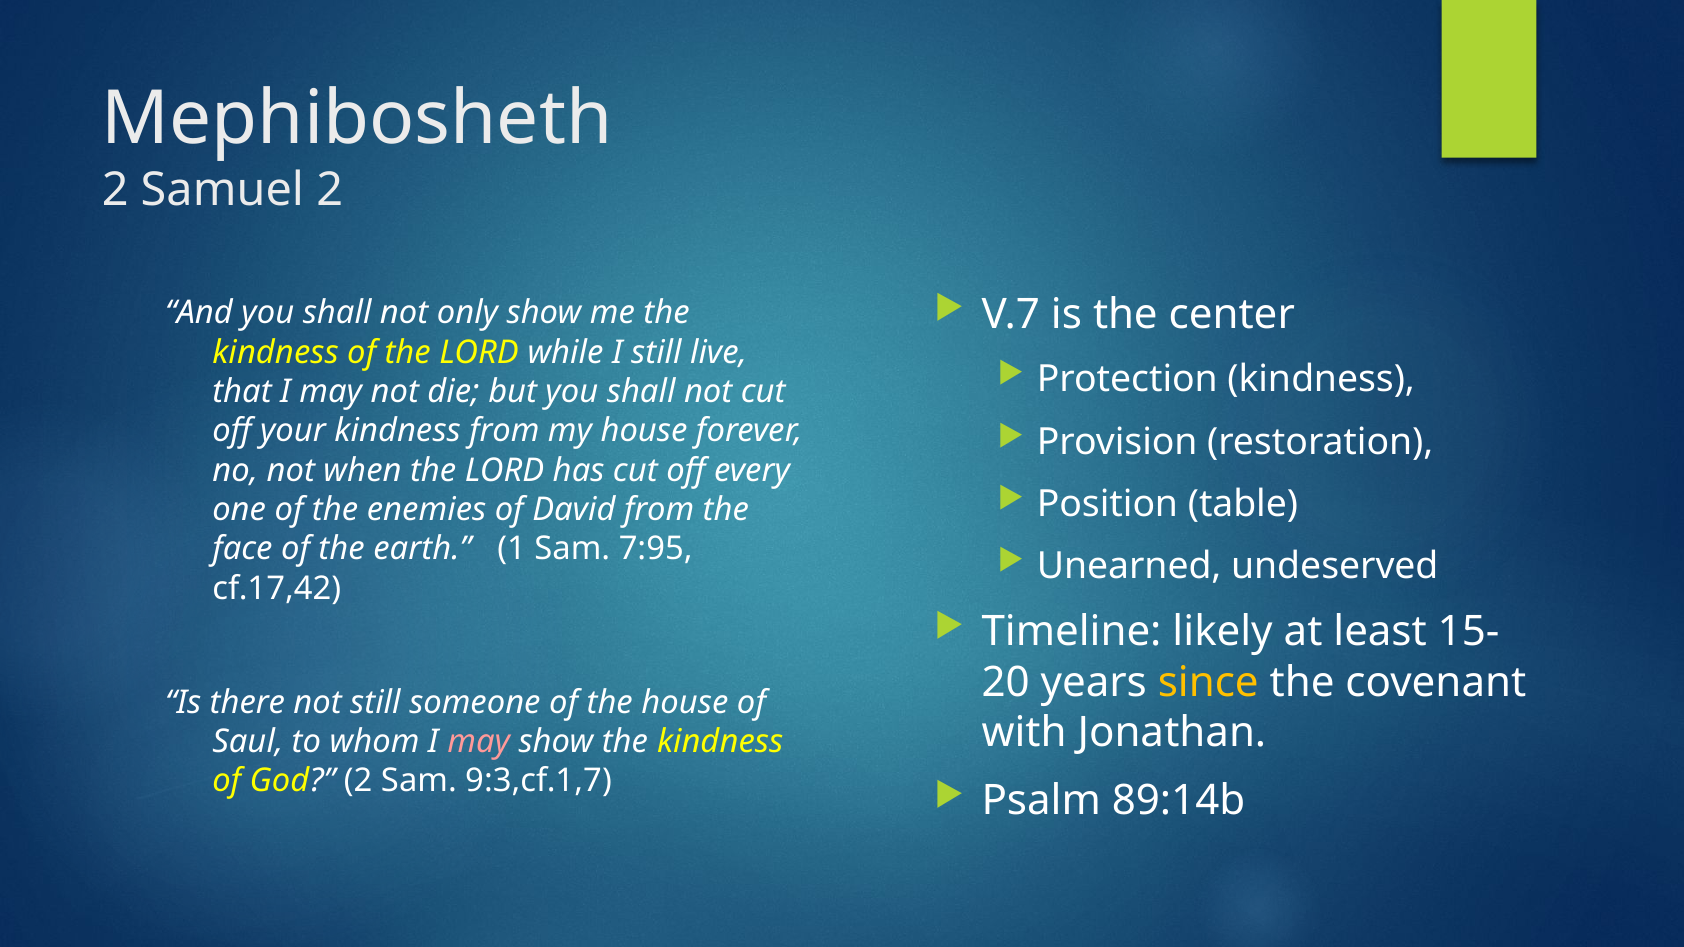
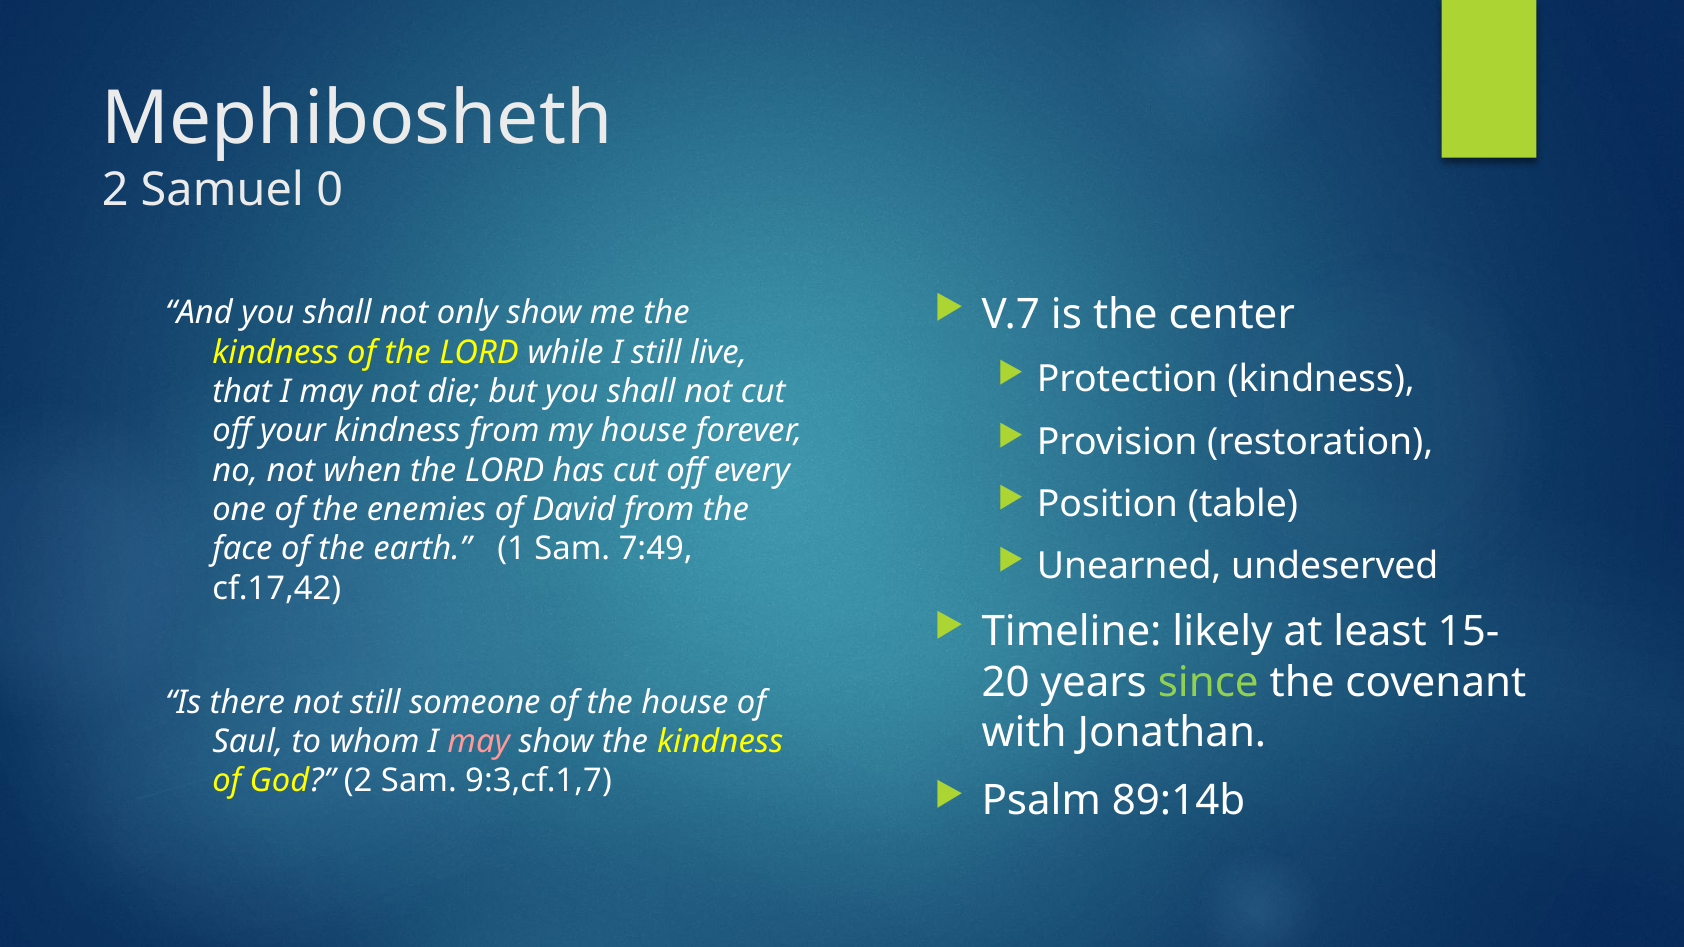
Samuel 2: 2 -> 0
7:95: 7:95 -> 7:49
since colour: yellow -> light green
